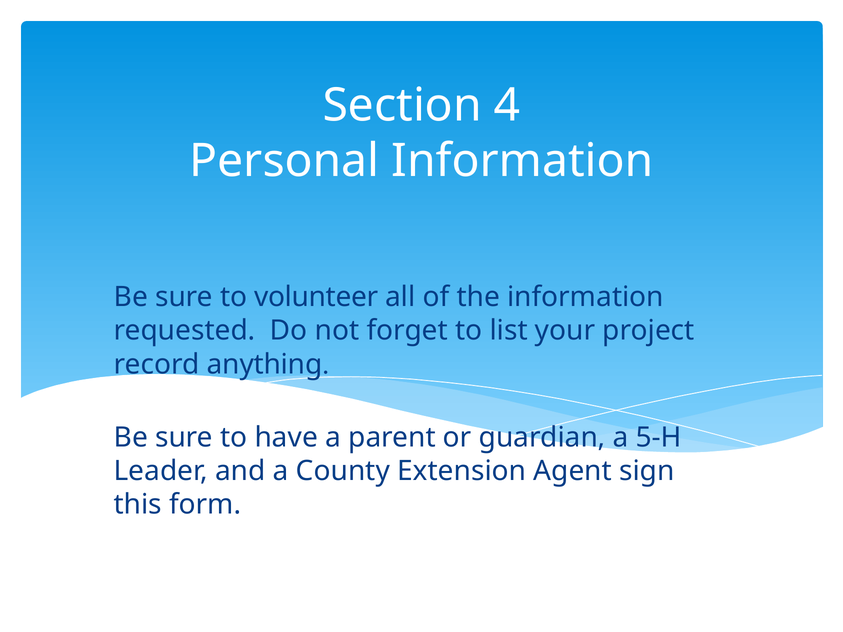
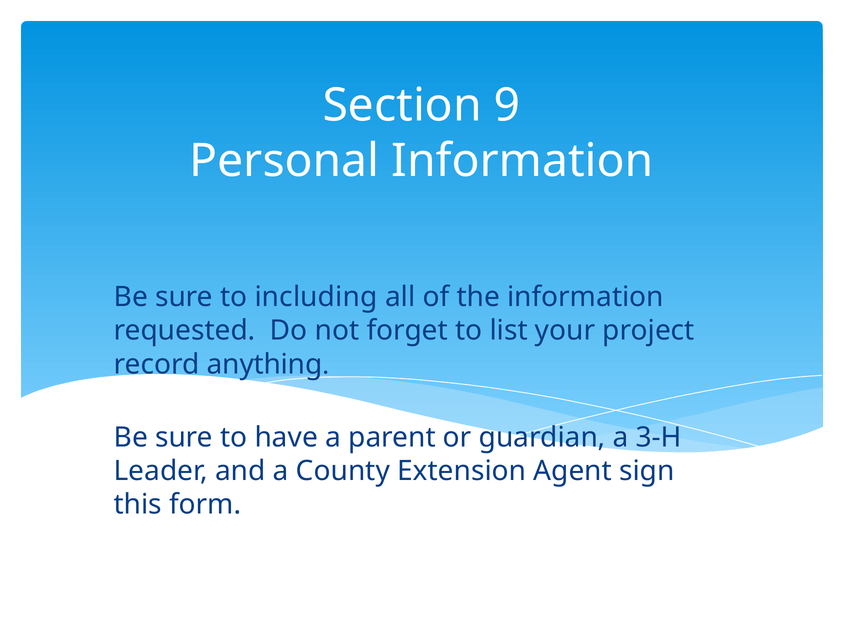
4: 4 -> 9
volunteer: volunteer -> including
5-H: 5-H -> 3-H
